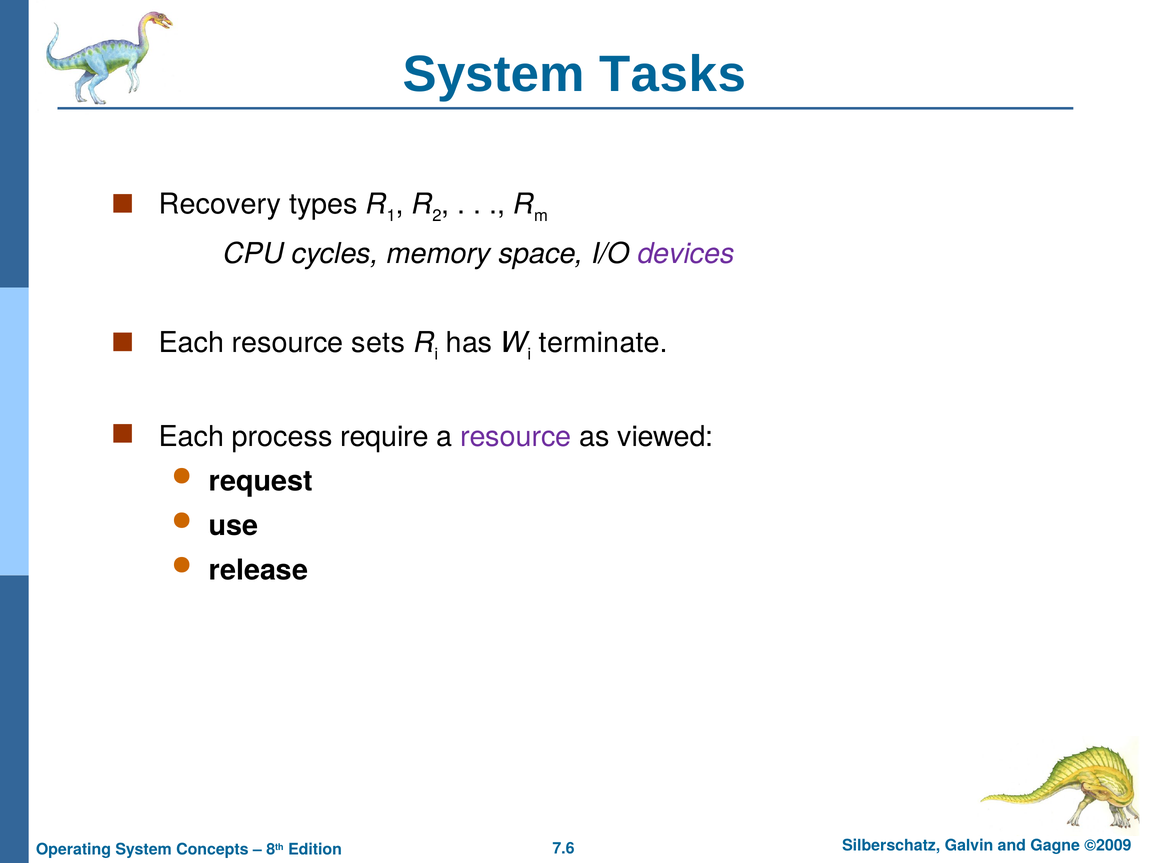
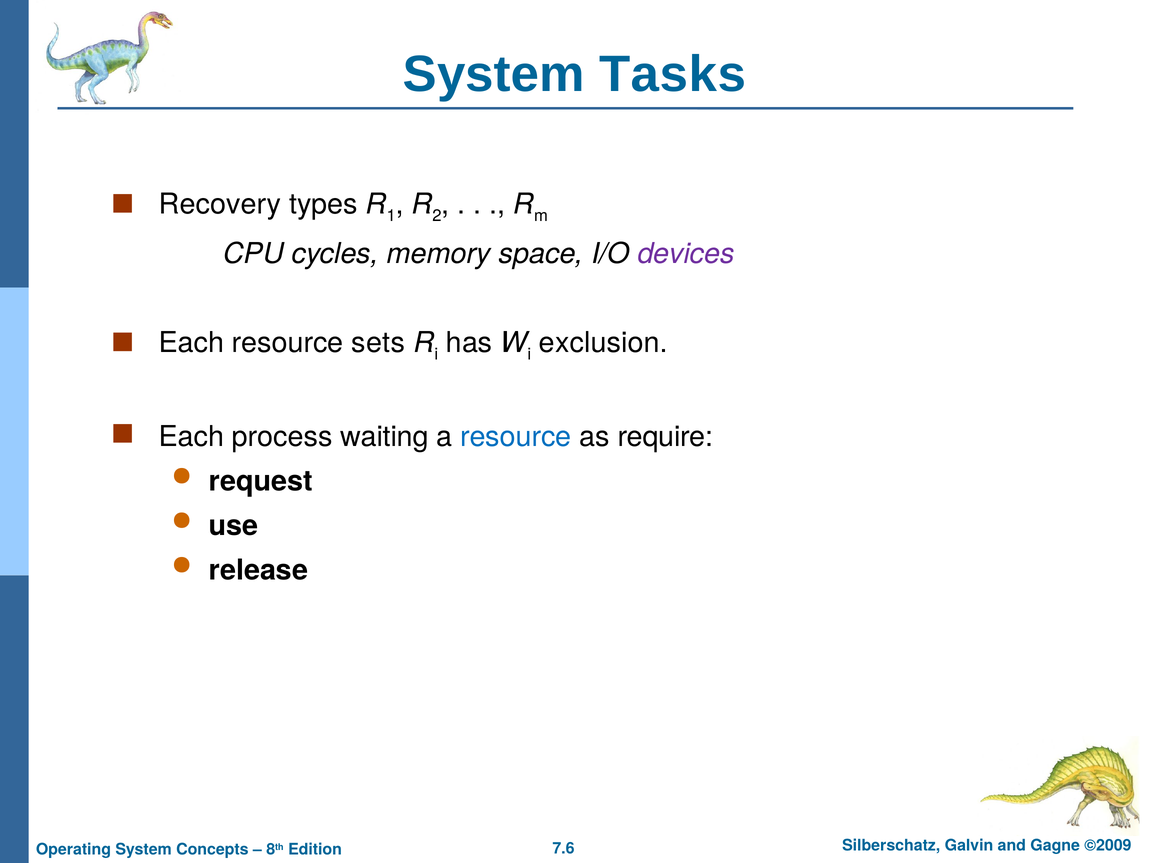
terminate: terminate -> exclusion
require: require -> waiting
resource at (516, 436) colour: purple -> blue
viewed: viewed -> require
